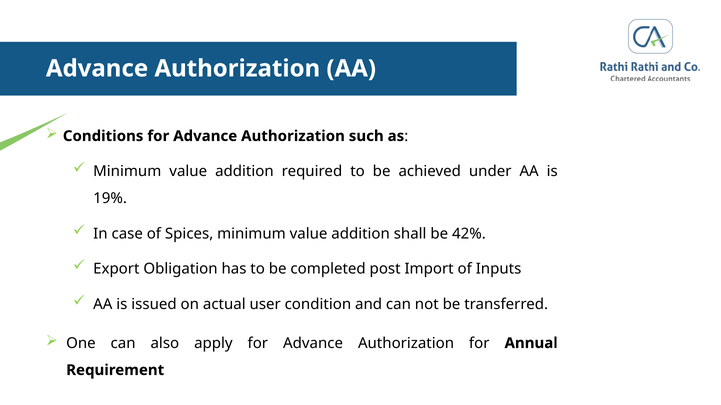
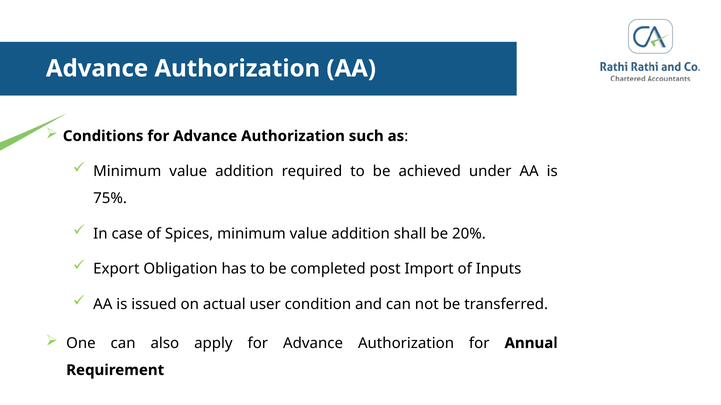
19%: 19% -> 75%
42%: 42% -> 20%
